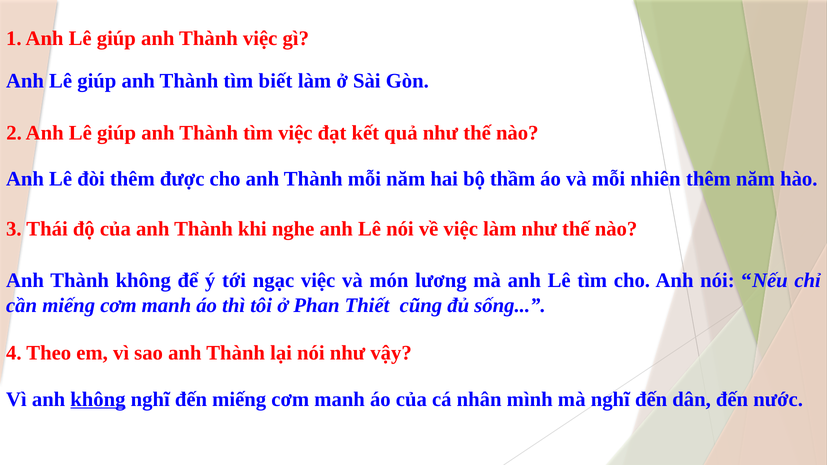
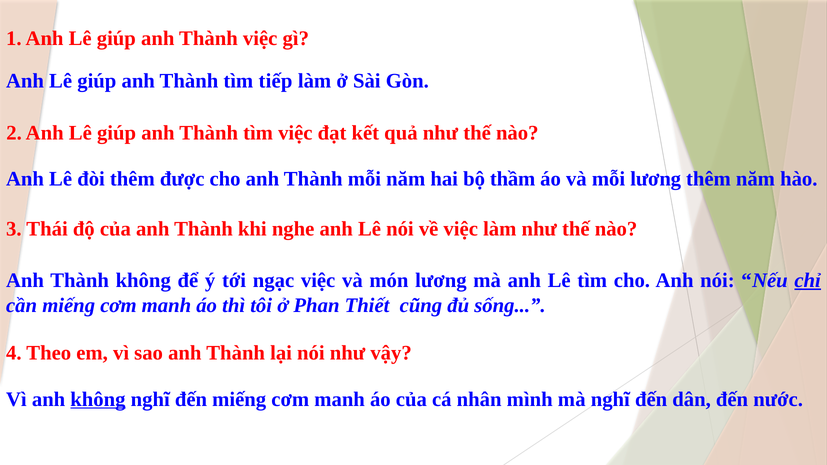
biết: biết -> tiếp
mỗi nhiên: nhiên -> lương
chỉ underline: none -> present
